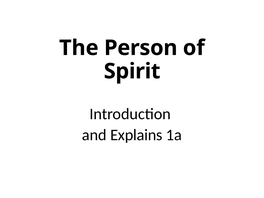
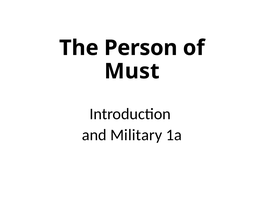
Spirit: Spirit -> Must
Explains: Explains -> Military
